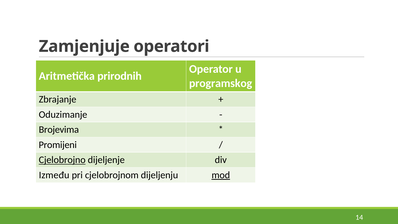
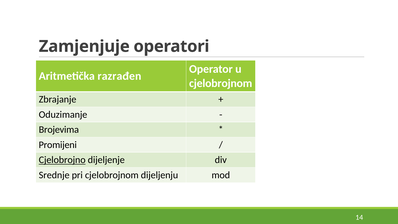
prirodnih: prirodnih -> razrađen
programskog at (221, 83): programskog -> cjelobrojnom
Između: Između -> Srednje
mod underline: present -> none
